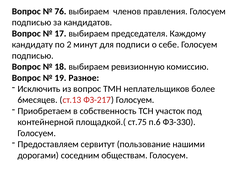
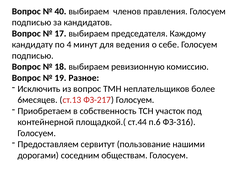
76: 76 -> 40
2: 2 -> 4
подписи: подписи -> ведения
ст.75: ст.75 -> ст.44
ФЗ-330: ФЗ-330 -> ФЗ-316
